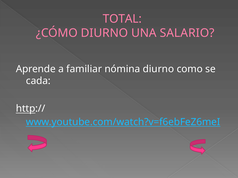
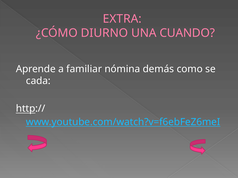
TOTAL: TOTAL -> EXTRA
SALARIO: SALARIO -> CUANDO
nómina diurno: diurno -> demás
